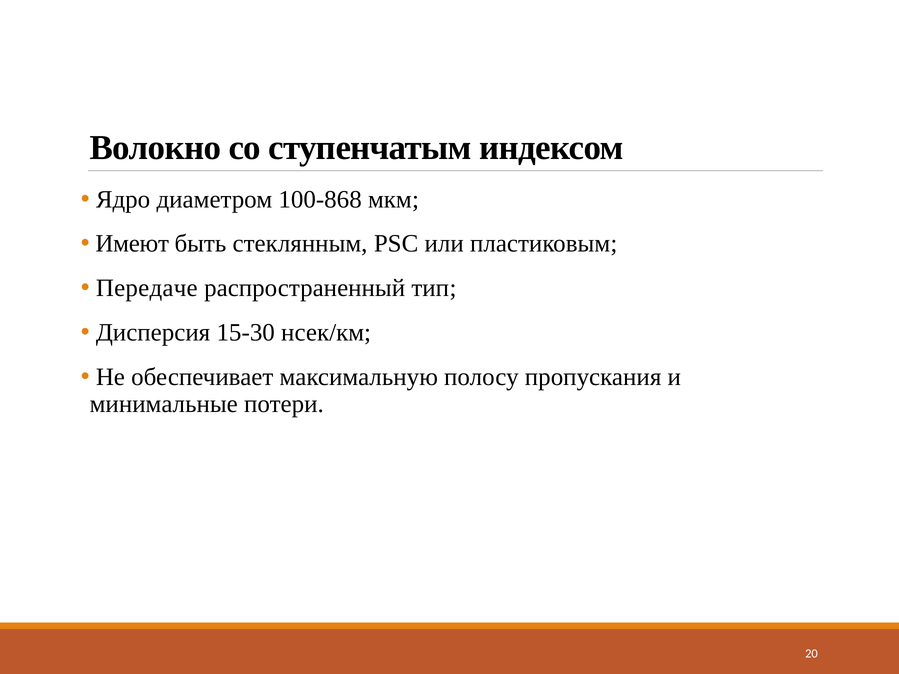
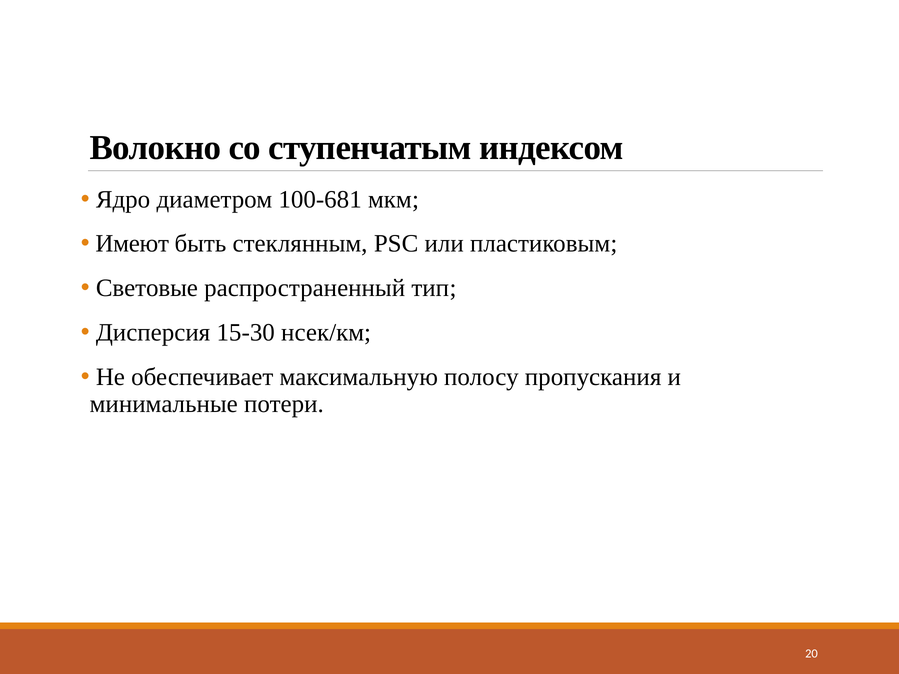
100-868: 100-868 -> 100-681
Передаче: Передаче -> Световые
